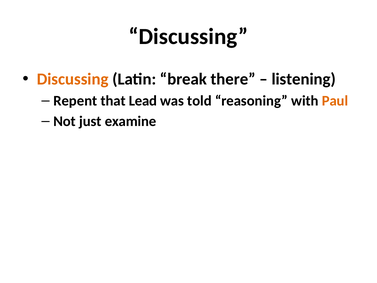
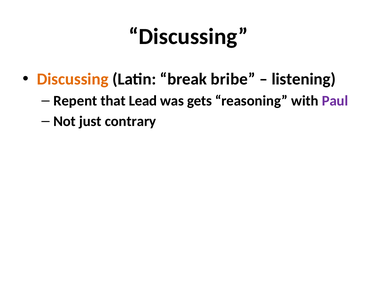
there: there -> bribe
told: told -> gets
Paul colour: orange -> purple
examine: examine -> contrary
